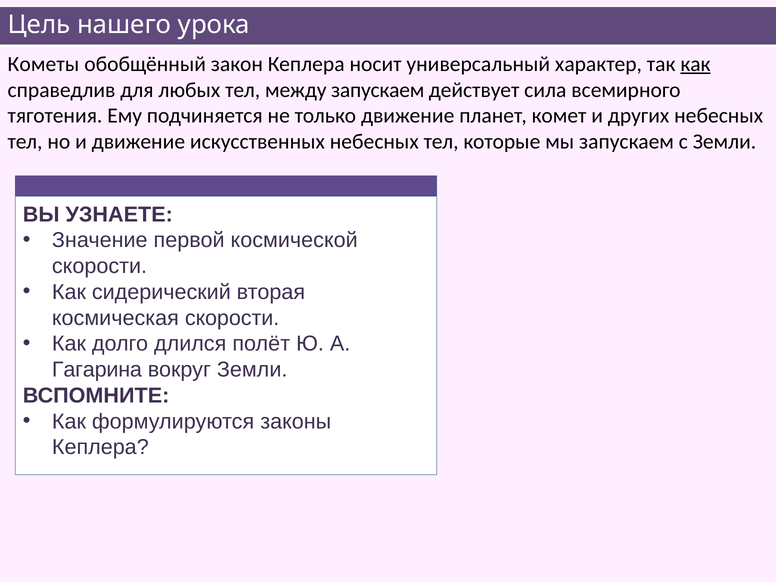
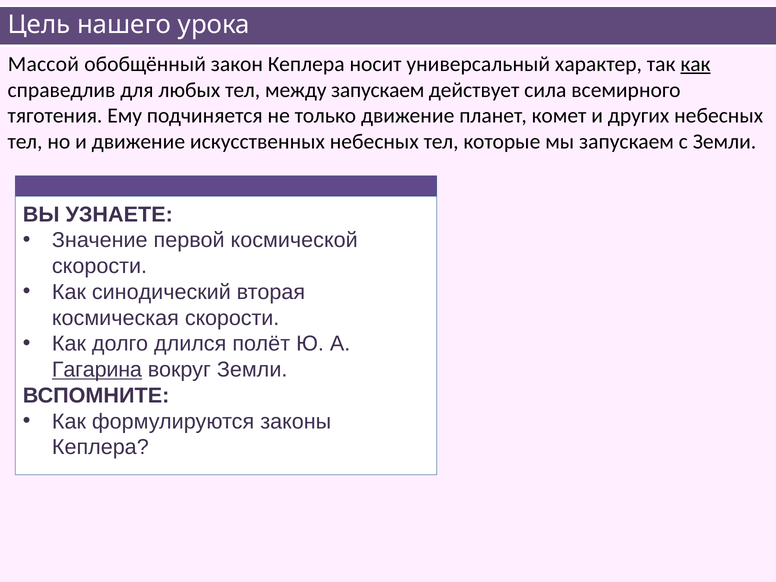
Кометы: Кометы -> Массой
сидерический: сидерический -> синодический
Гагарина underline: none -> present
